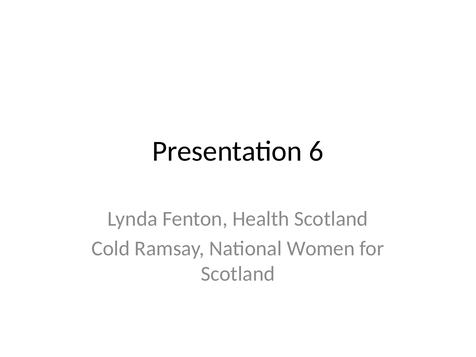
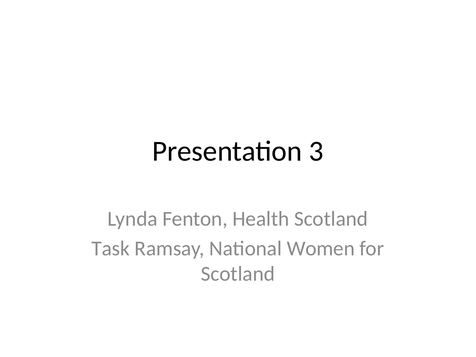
6: 6 -> 3
Cold: Cold -> Task
